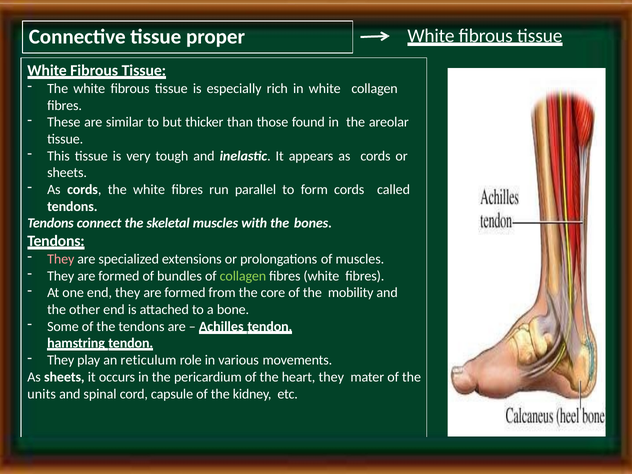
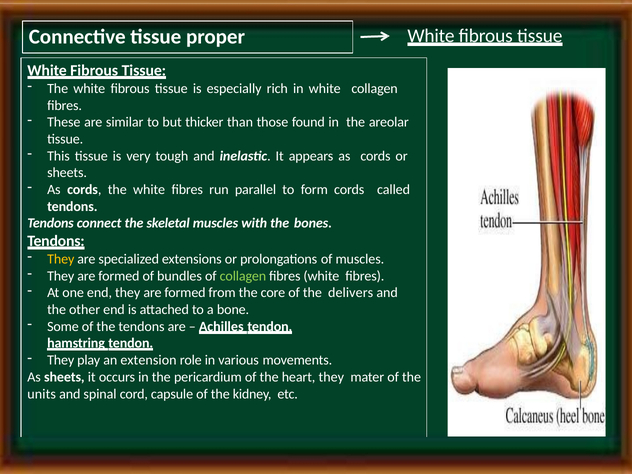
They at (61, 259) colour: pink -> yellow
mobility: mobility -> delivers
reticulum: reticulum -> extension
